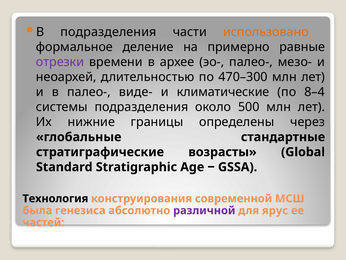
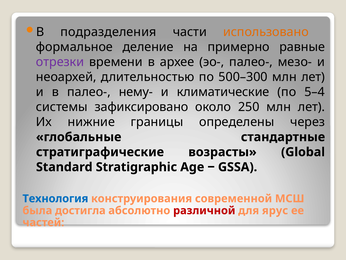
470–300: 470–300 -> 500–300
виде-: виде- -> нему-
8–4: 8–4 -> 5–4
системы подразделения: подразделения -> зафиксировано
500: 500 -> 250
Технология colour: black -> blue
генезиса: генезиса -> достигла
различной colour: purple -> red
